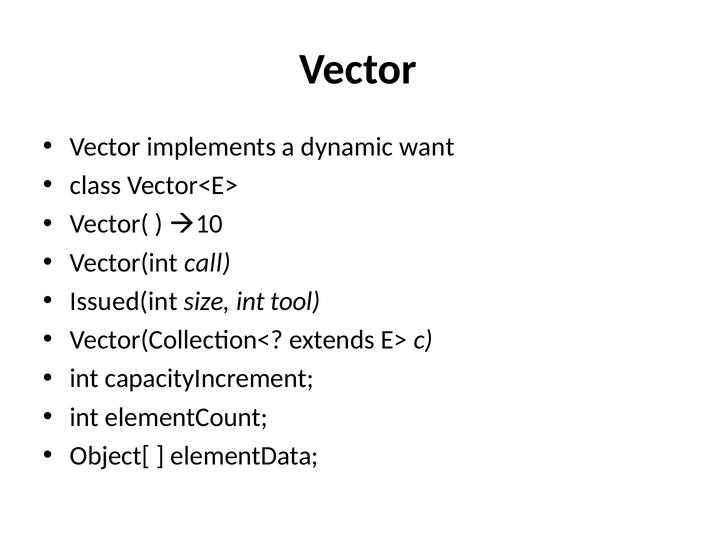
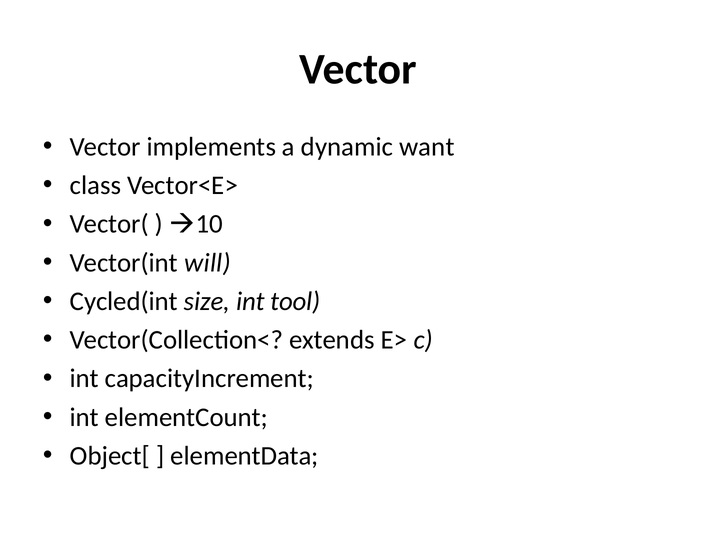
call: call -> will
Issued(int: Issued(int -> Cycled(int
